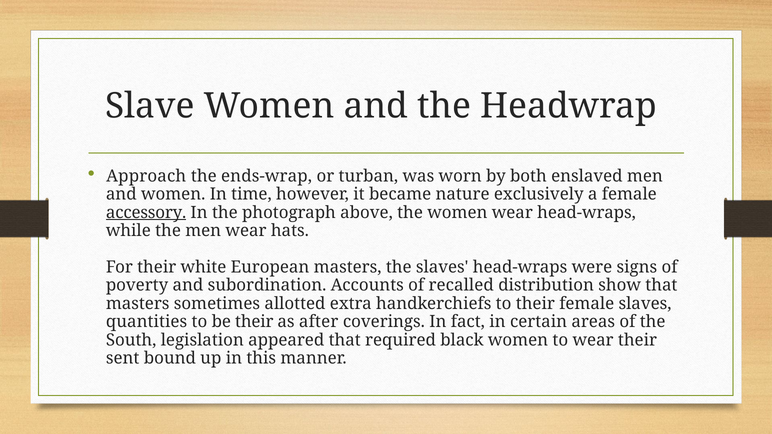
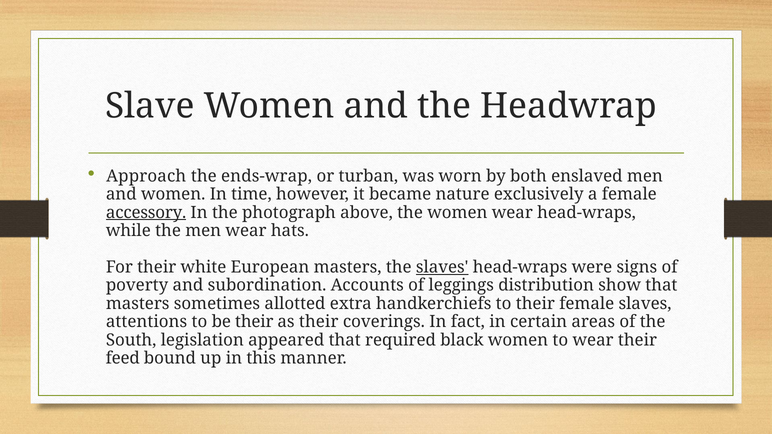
slaves at (442, 267) underline: none -> present
recalled: recalled -> leggings
quantities: quantities -> attentions
as after: after -> their
sent: sent -> feed
